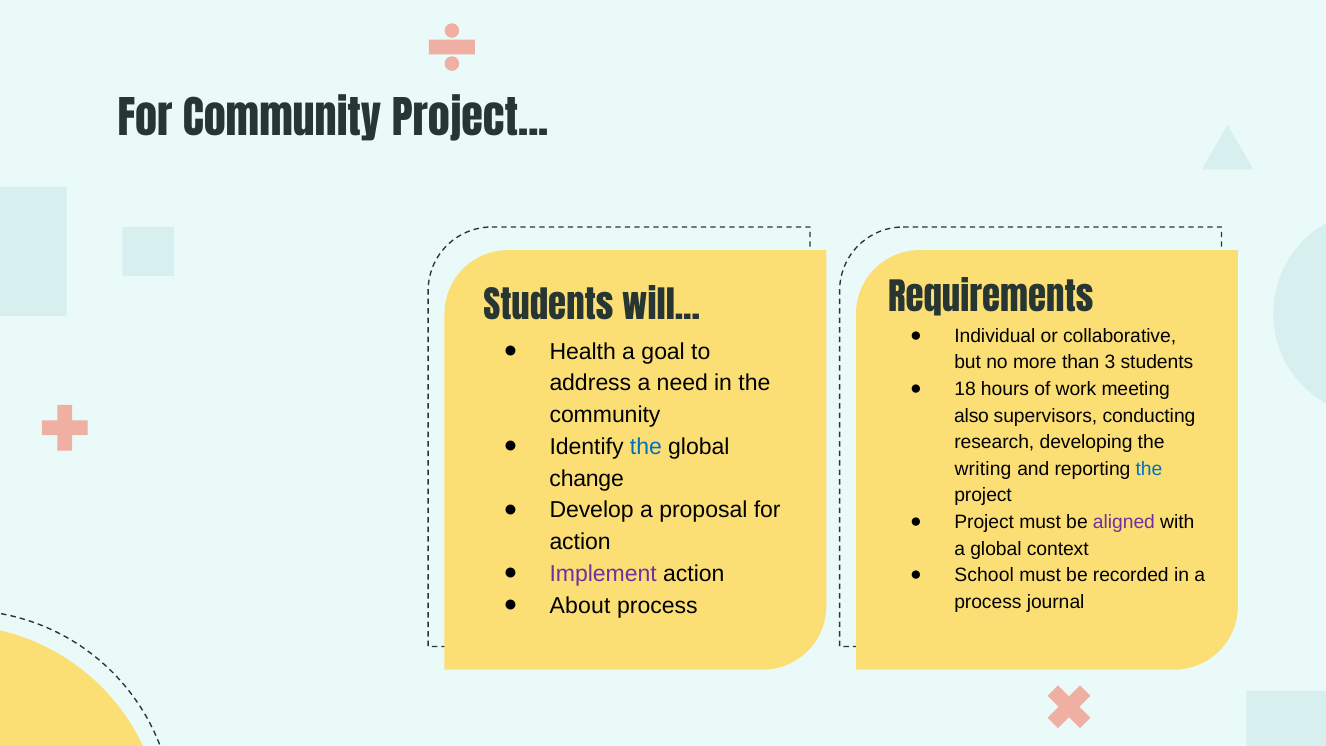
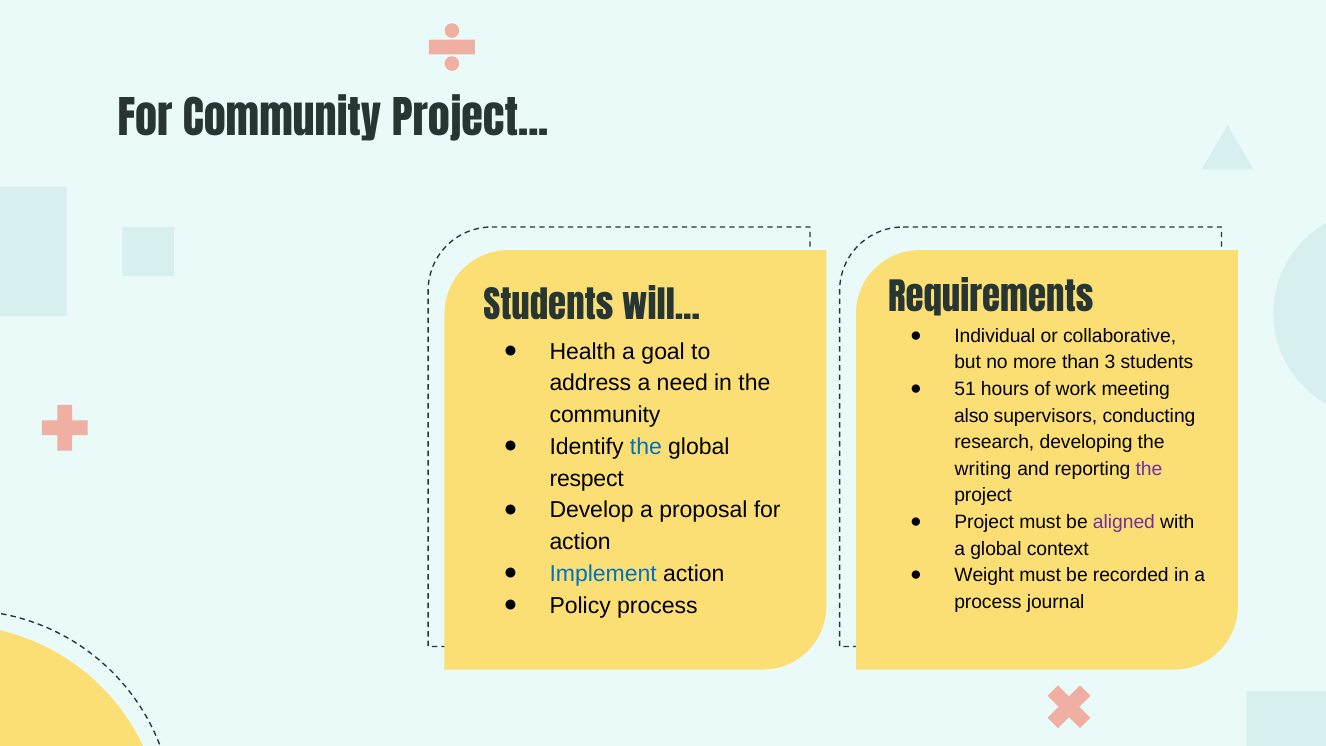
18: 18 -> 51
the at (1149, 469) colour: blue -> purple
change: change -> respect
Implement colour: purple -> blue
School: School -> Weight
About: About -> Policy
